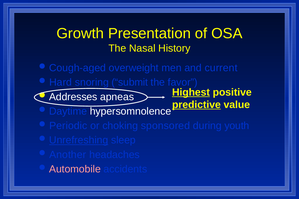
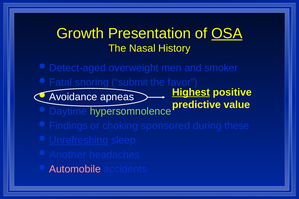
OSA underline: none -> present
Cough-aged: Cough-aged -> Detect-aged
current: current -> smoker
Hard: Hard -> Fatal
Addresses: Addresses -> Avoidance
predictive underline: present -> none
hypersomnolence colour: white -> light green
Periodic: Periodic -> Findings
youth: youth -> these
